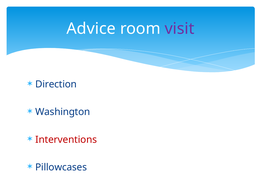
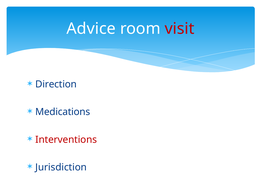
visit colour: purple -> red
Washington: Washington -> Medications
Pillowcases: Pillowcases -> Jurisdiction
